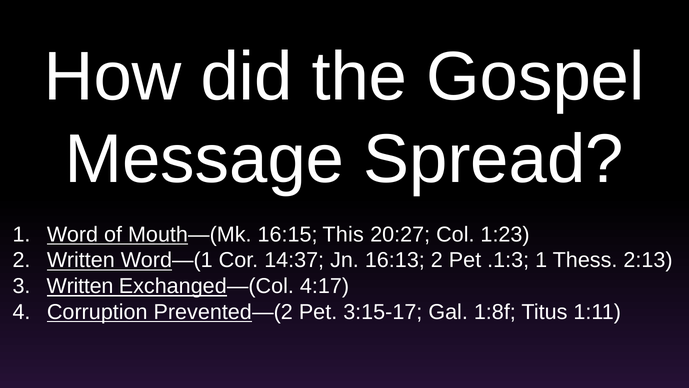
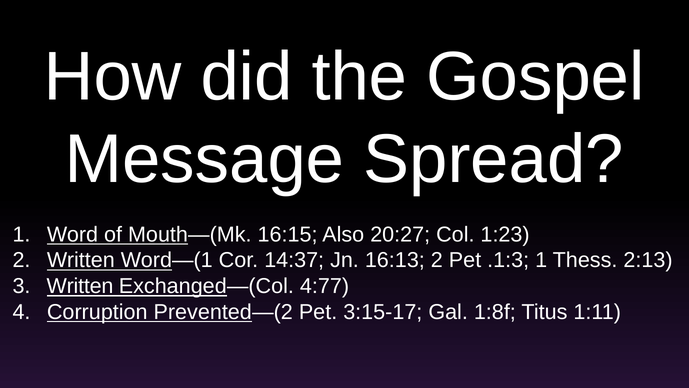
This: This -> Also
4:17: 4:17 -> 4:77
